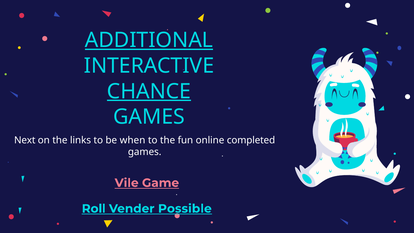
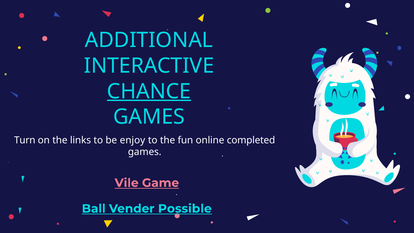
ADDITIONAL underline: present -> none
Next: Next -> Turn
when: when -> enjoy
Roll: Roll -> Ball
